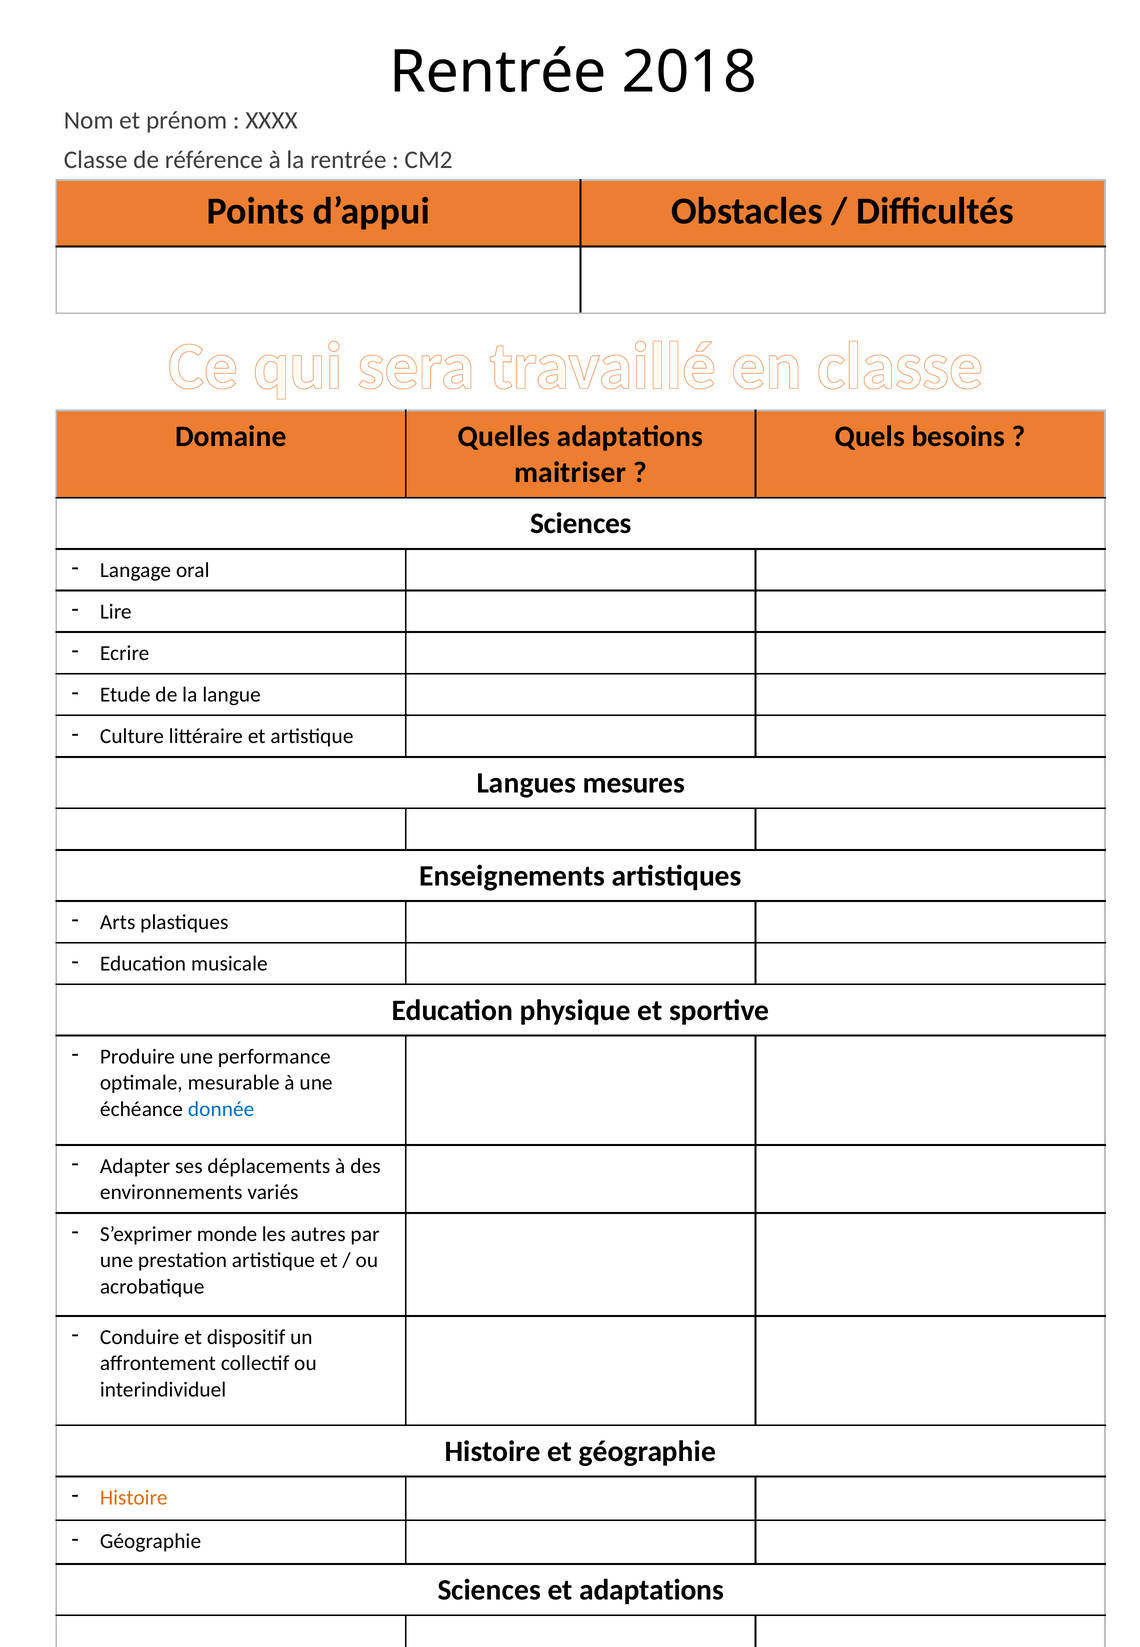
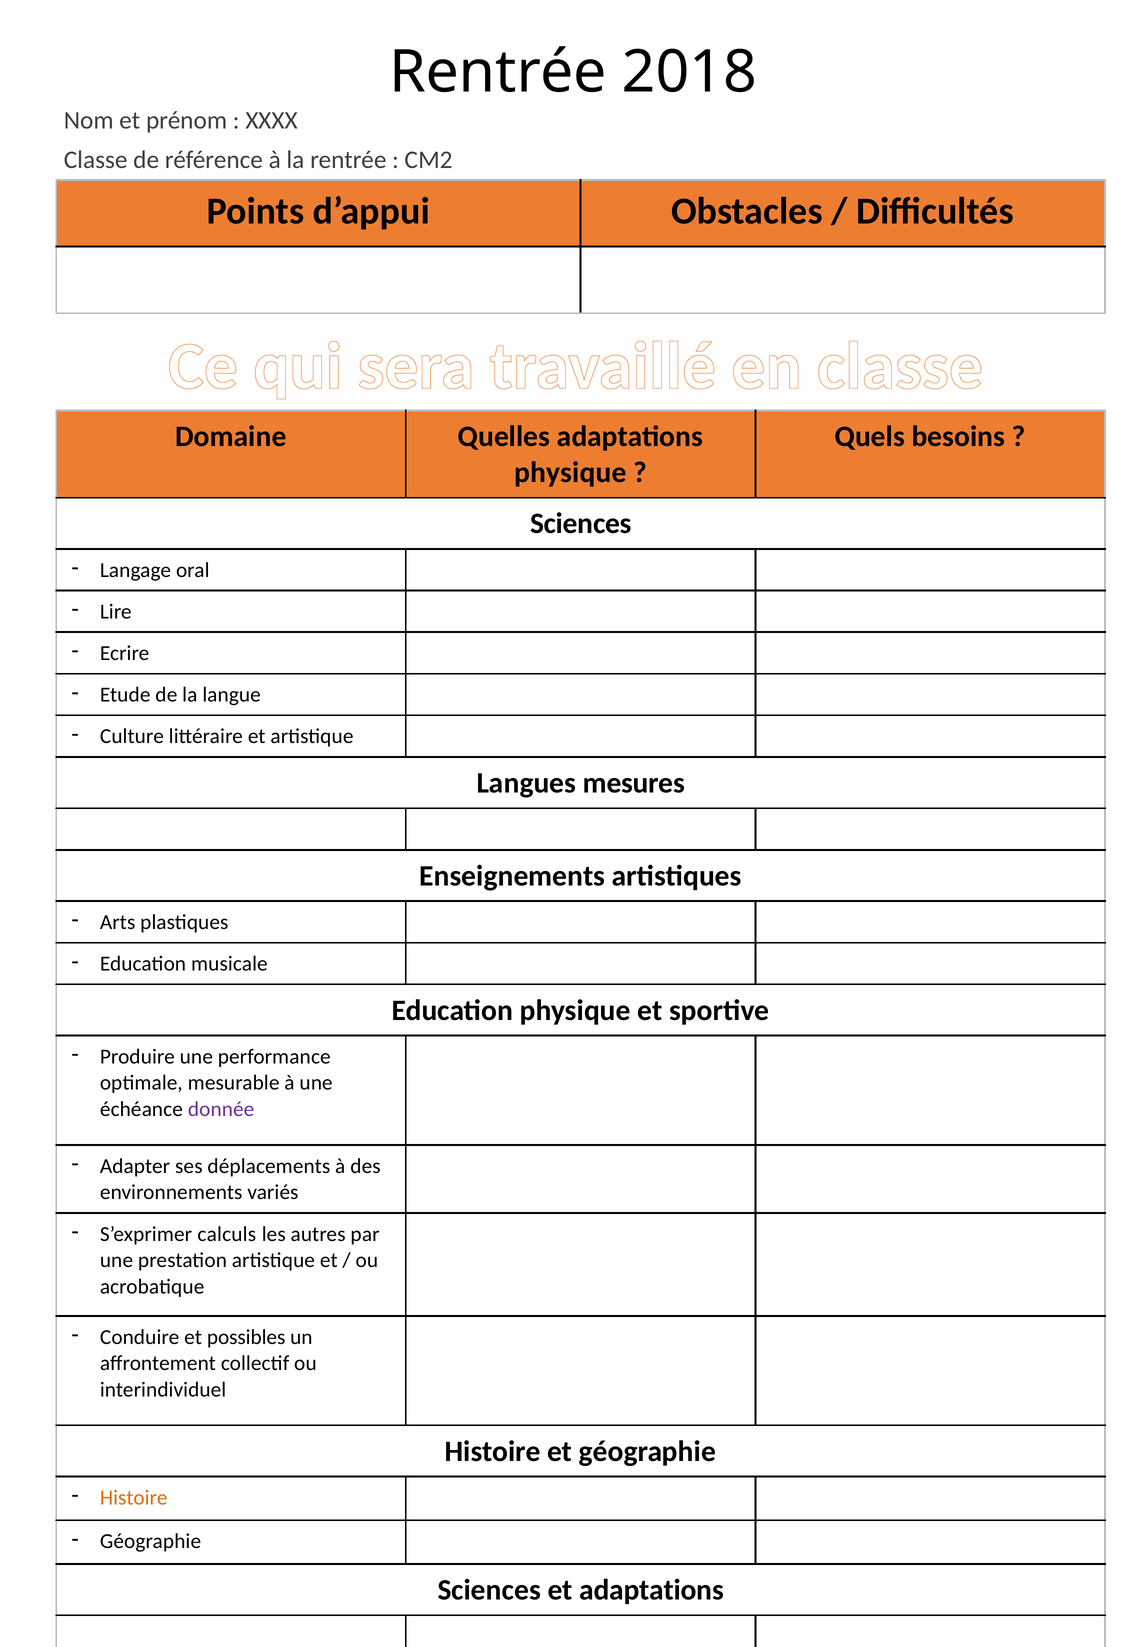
maitriser at (570, 472): maitriser -> physique
donnée colour: blue -> purple
monde: monde -> calculs
dispositif: dispositif -> possibles
